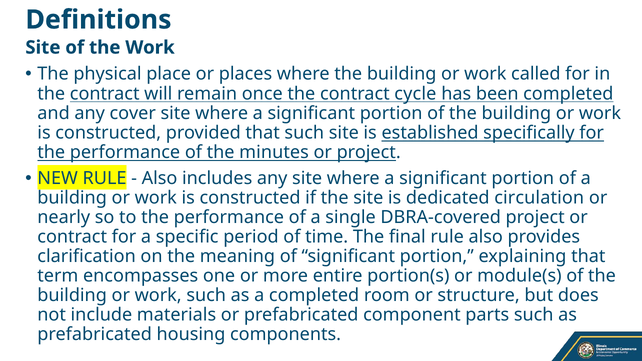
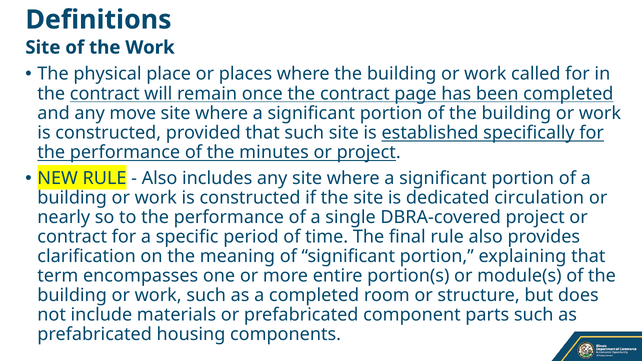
cycle: cycle -> page
cover: cover -> move
